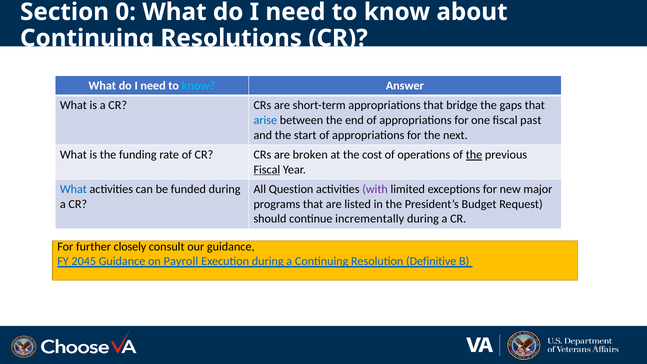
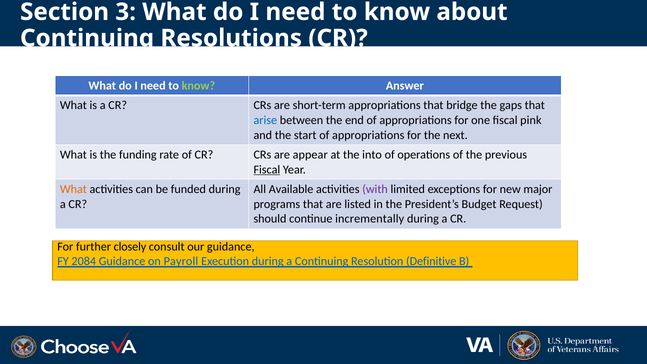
0: 0 -> 3
know at (198, 86) colour: light blue -> light green
past: past -> pink
broken: broken -> appear
cost: cost -> into
the at (474, 155) underline: present -> none
What at (73, 189) colour: blue -> orange
Question: Question -> Available
2045: 2045 -> 2084
